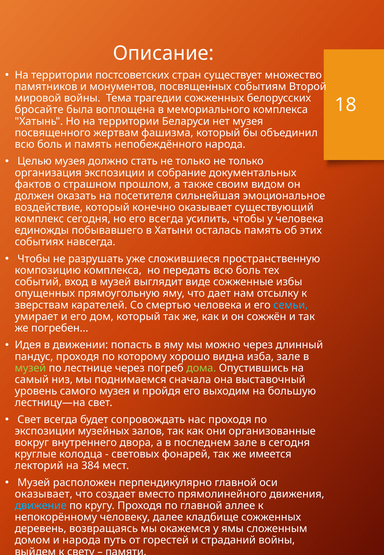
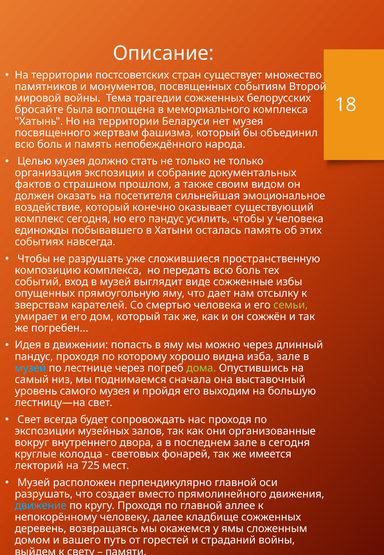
его всегда: всегда -> пандус
семьи colour: light blue -> light green
музей at (30, 368) colour: light green -> light blue
384: 384 -> 725
оказывает at (44, 494): оказывает -> разрушать
и народа: народа -> вашего
